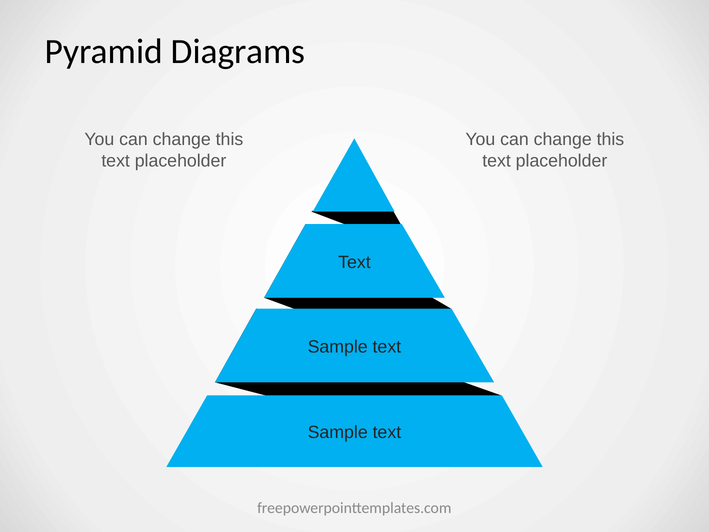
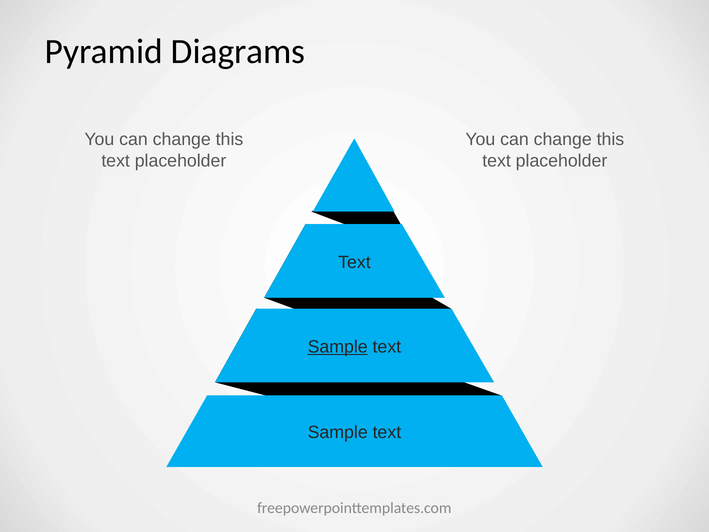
Sample at (338, 347) underline: none -> present
